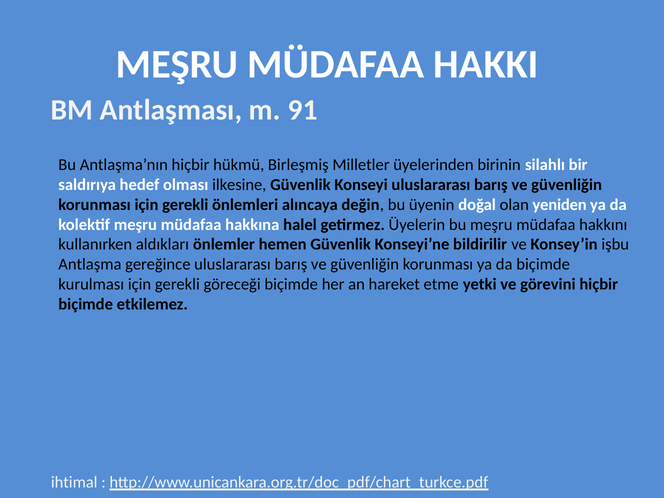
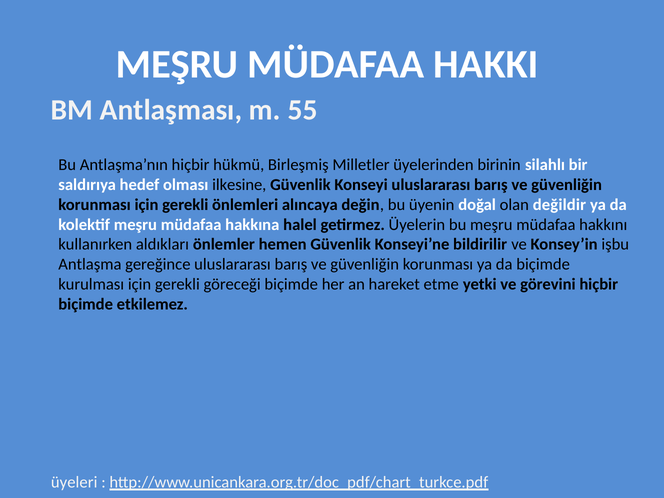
91: 91 -> 55
yeniden: yeniden -> değildir
ihtimal: ihtimal -> üyeleri
